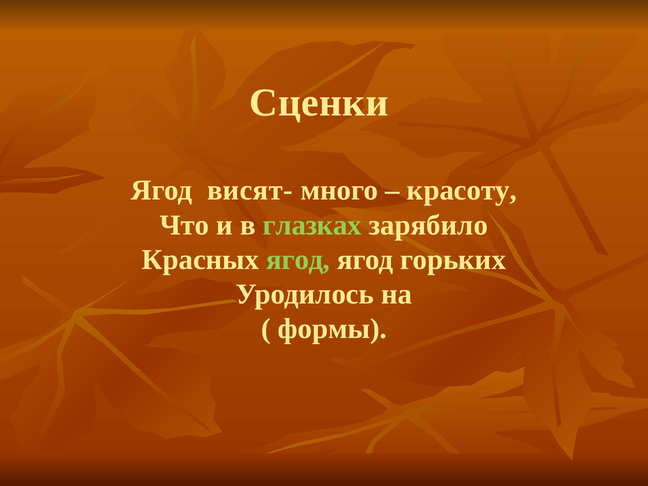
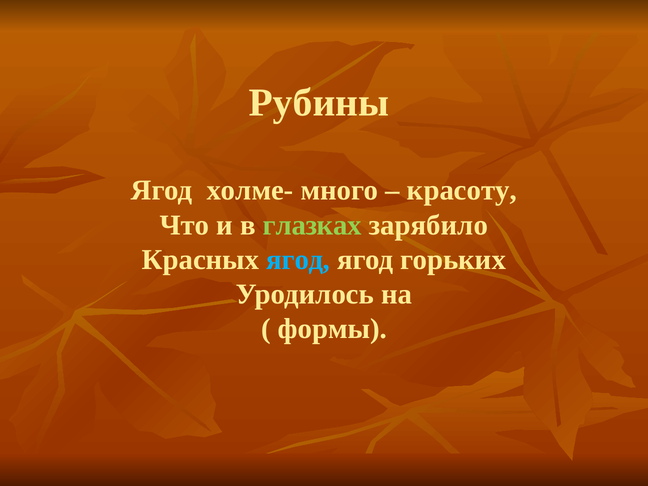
Сценки: Сценки -> Рубины
висят-: висят- -> холме-
ягод at (298, 260) colour: light green -> light blue
